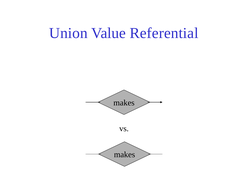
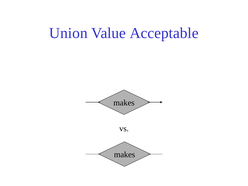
Referential: Referential -> Acceptable
